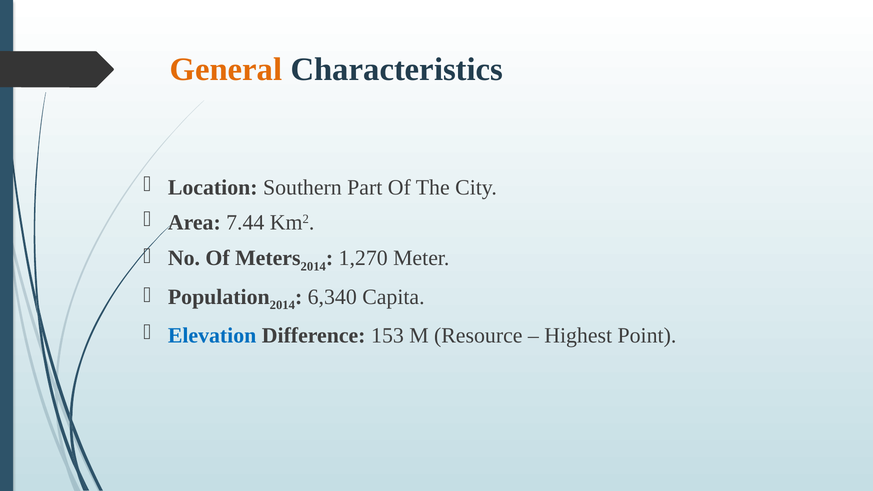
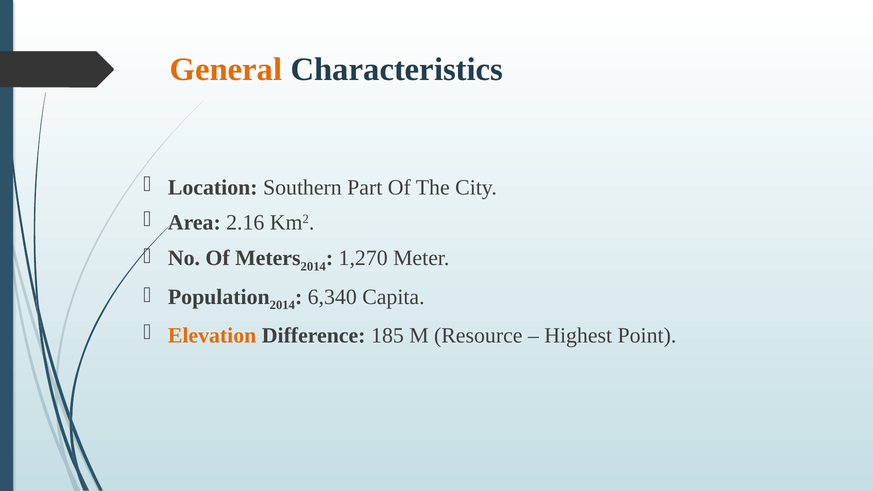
7.44: 7.44 -> 2.16
Elevation colour: blue -> orange
153: 153 -> 185
